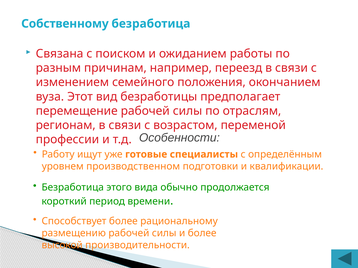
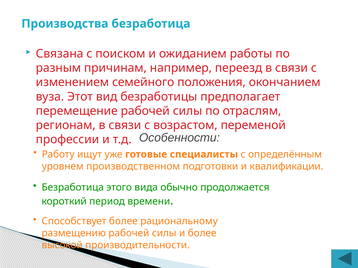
Собственному: Собственному -> Производства
